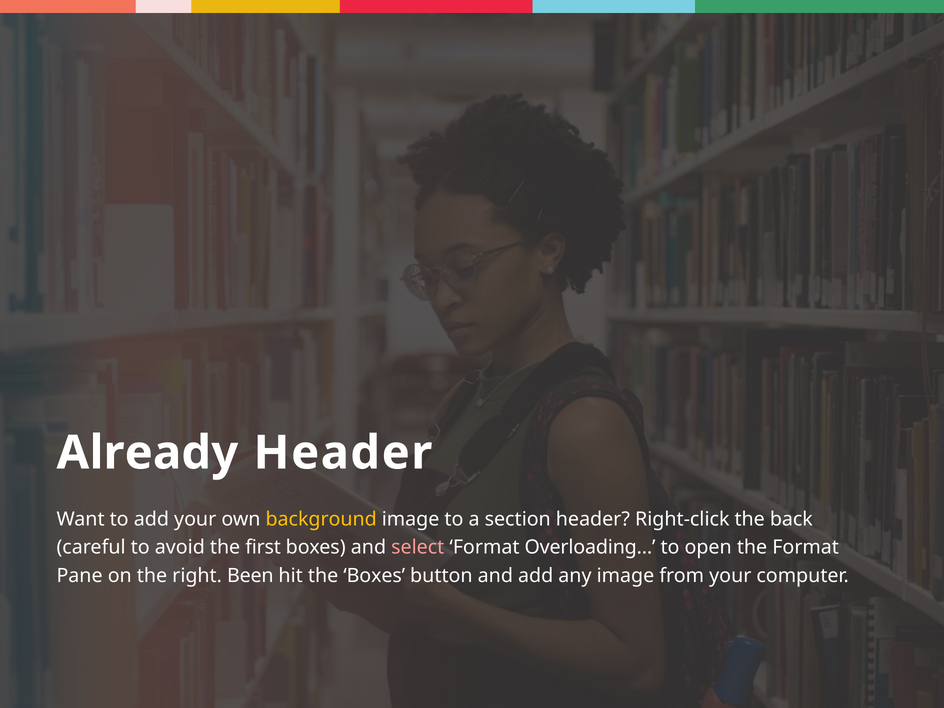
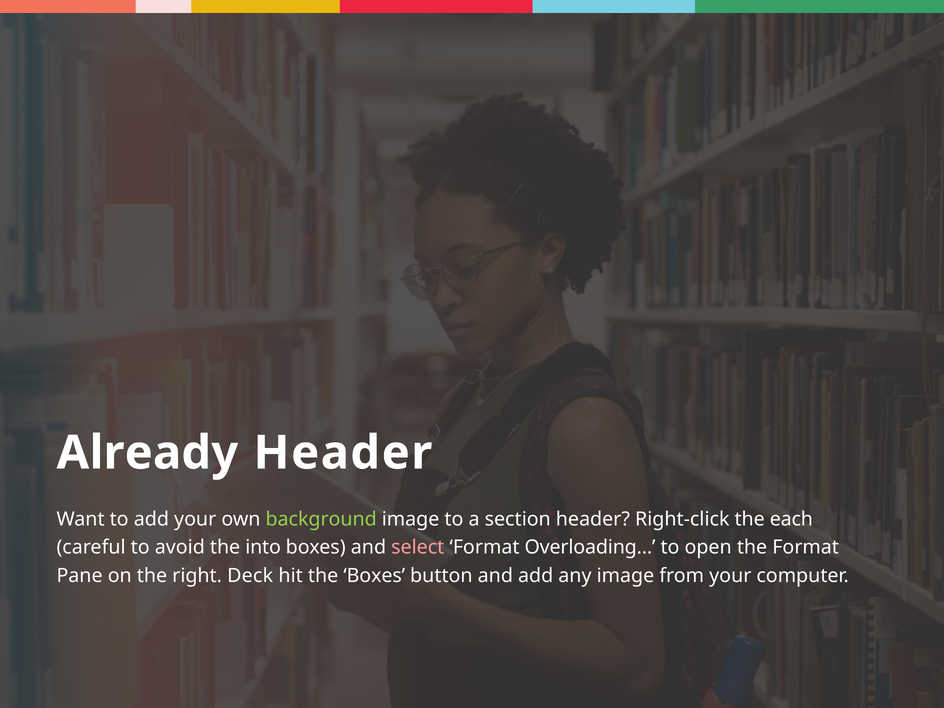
background colour: yellow -> light green
back: back -> each
first: first -> into
Been: Been -> Deck
